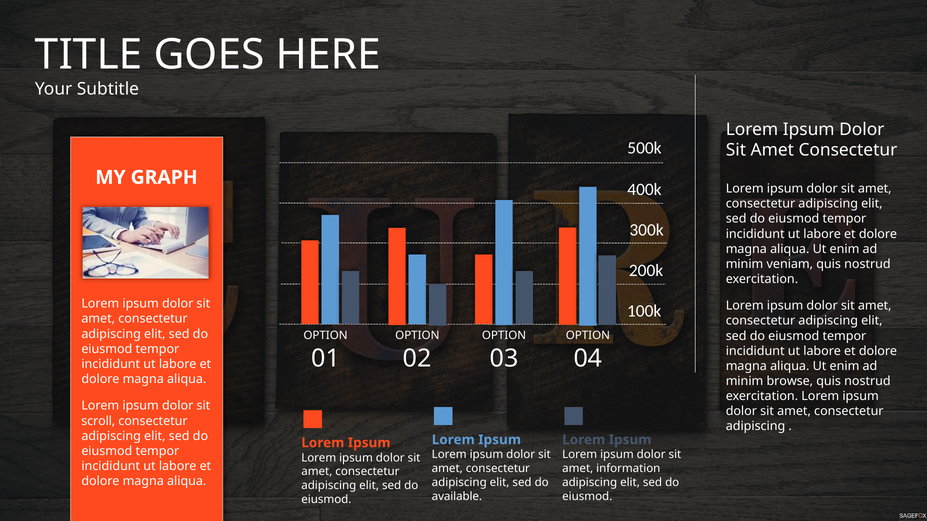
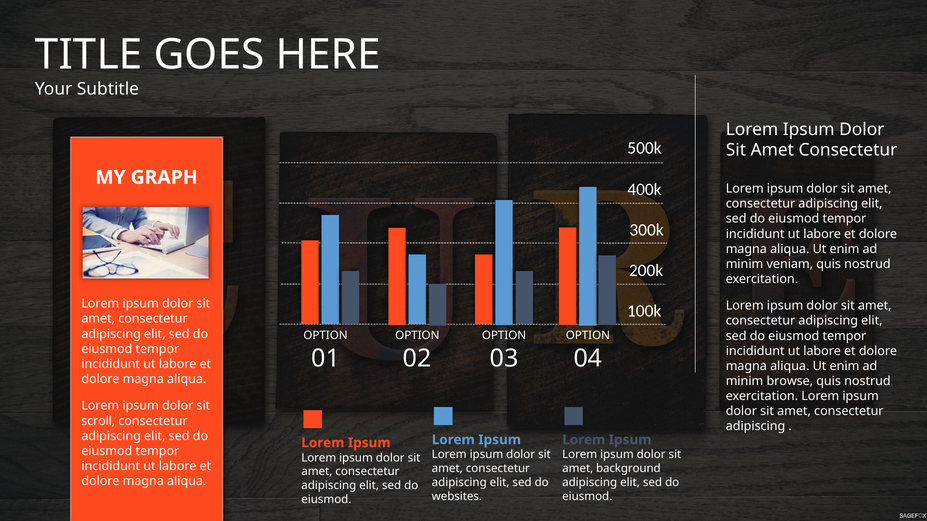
information: information -> background
available: available -> websites
